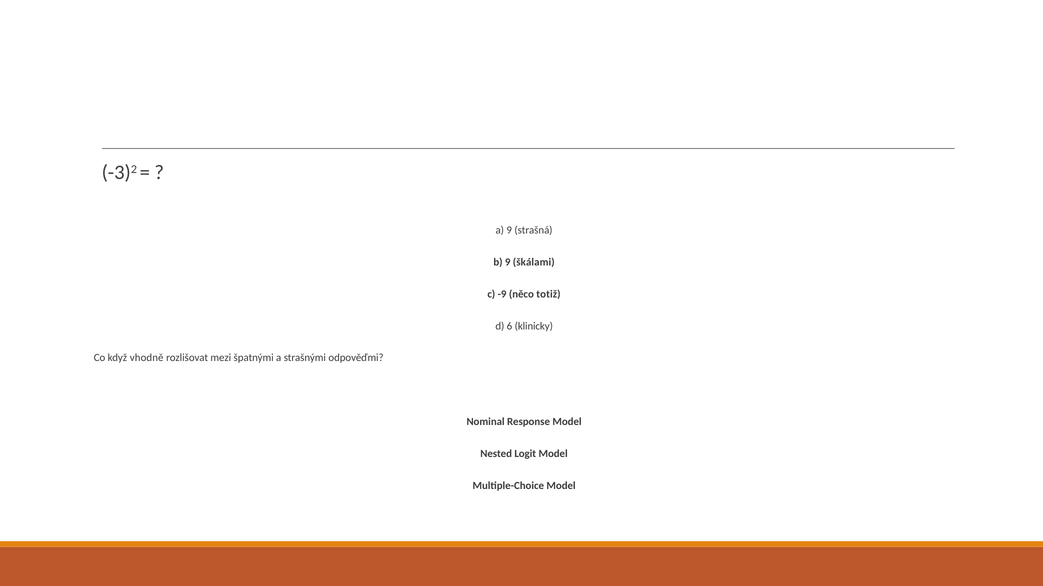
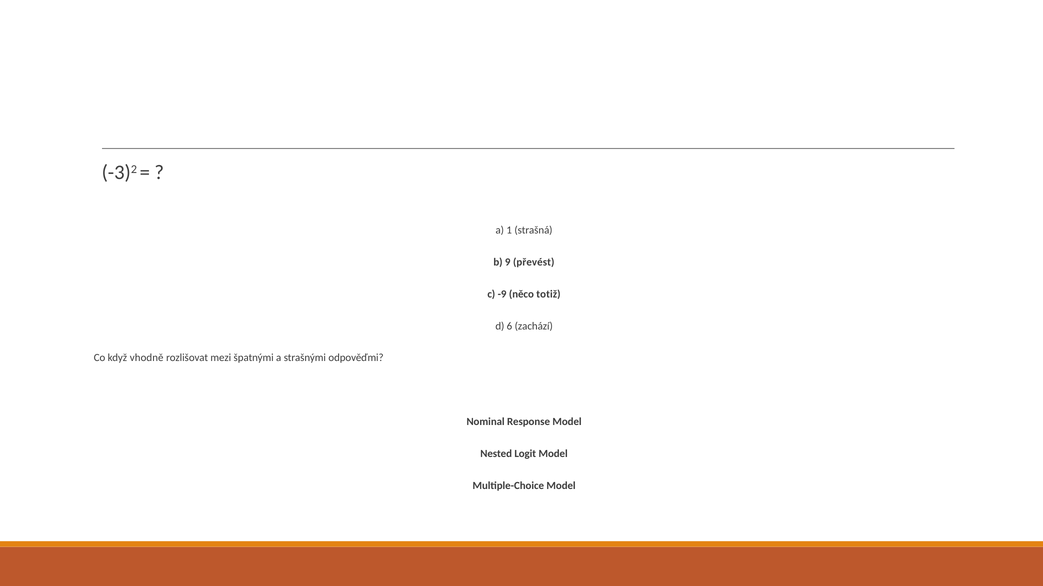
a 9: 9 -> 1
škálami: škálami -> převést
klinicky: klinicky -> zachází
